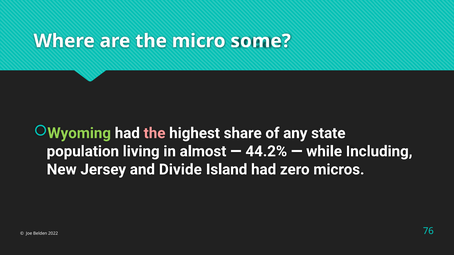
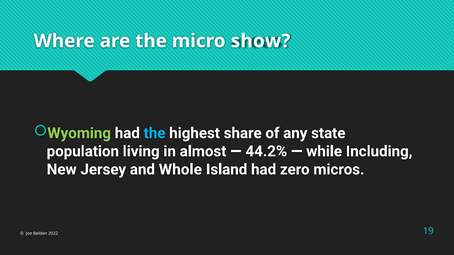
some: some -> show
the at (155, 133) colour: pink -> light blue
Divide: Divide -> Whole
76: 76 -> 19
